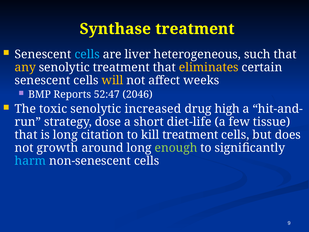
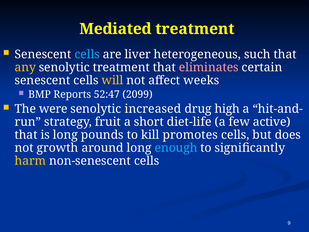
Synthase: Synthase -> Mediated
eliminates colour: yellow -> pink
2046: 2046 -> 2099
toxic: toxic -> were
dose: dose -> fruit
tissue: tissue -> active
citation: citation -> pounds
kill treatment: treatment -> promotes
enough colour: light green -> light blue
harm colour: light blue -> yellow
